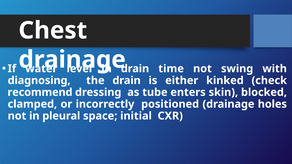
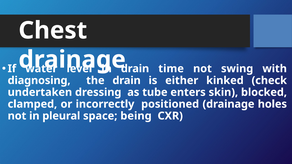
recommend: recommend -> undertaken
initial: initial -> being
